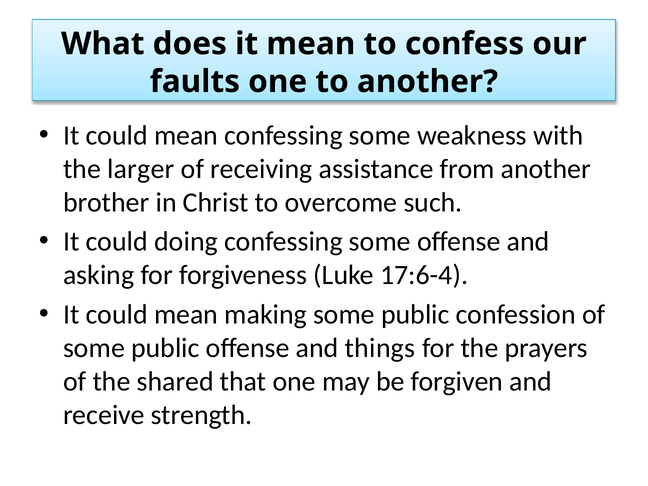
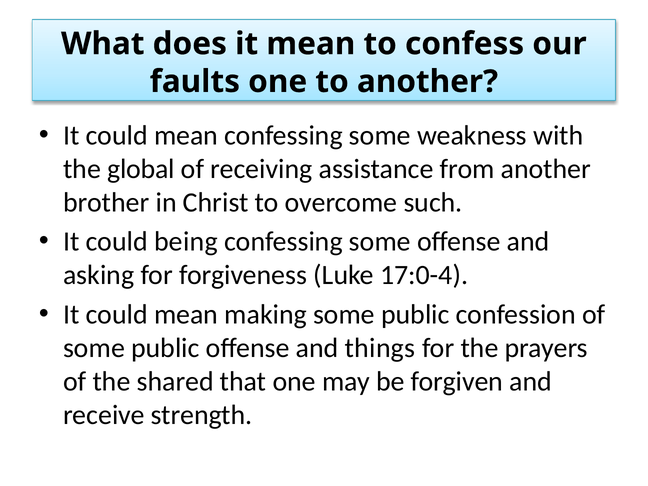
larger: larger -> global
doing: doing -> being
17:6-4: 17:6-4 -> 17:0-4
